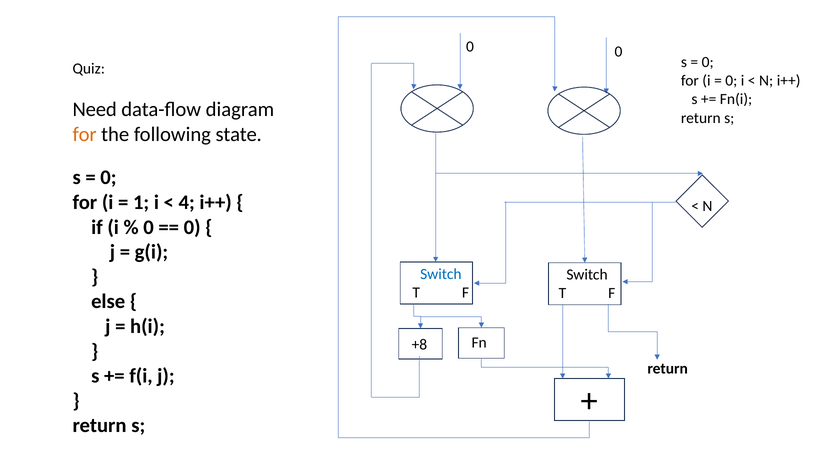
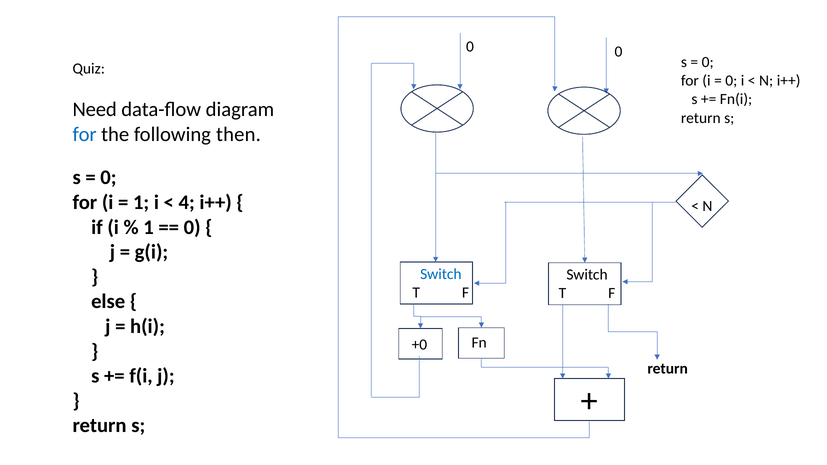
for at (85, 134) colour: orange -> blue
state: state -> then
0 at (149, 227): 0 -> 1
+8: +8 -> +0
